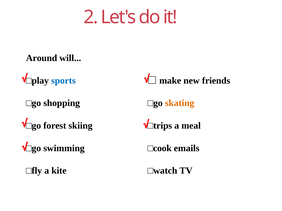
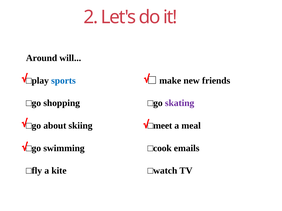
skating colour: orange -> purple
forest: forest -> about
□trips: □trips -> □meet
